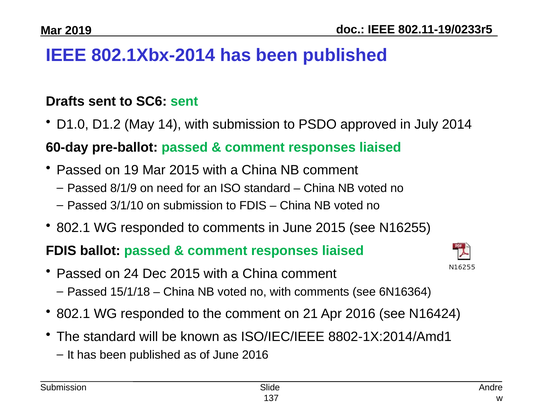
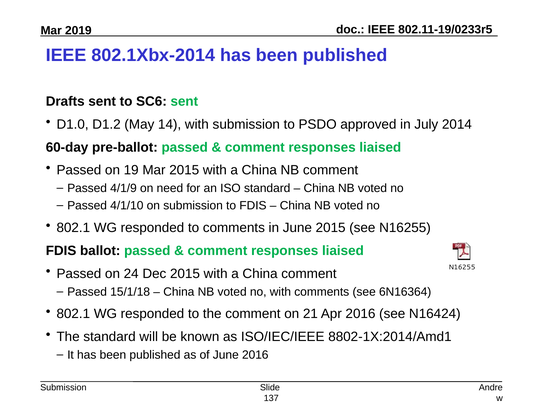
8/1/9: 8/1/9 -> 4/1/9
3/1/10: 3/1/10 -> 4/1/10
